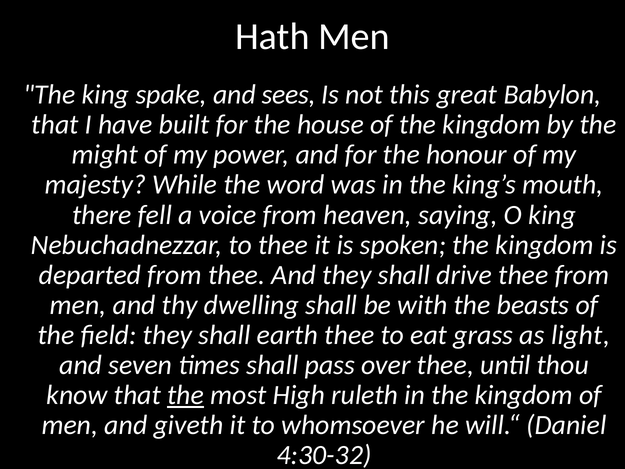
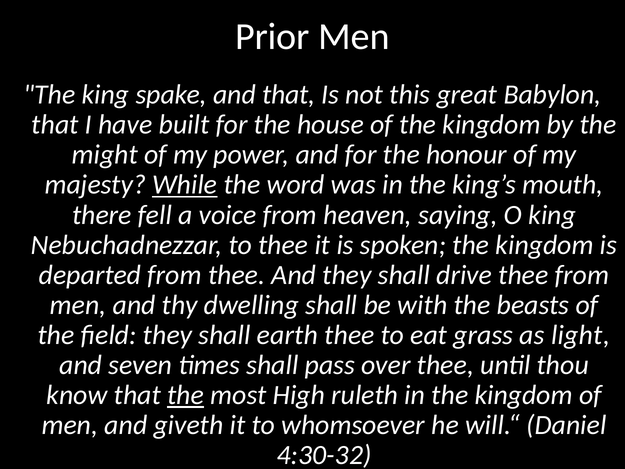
Hath: Hath -> Prior
and sees: sees -> that
While underline: none -> present
